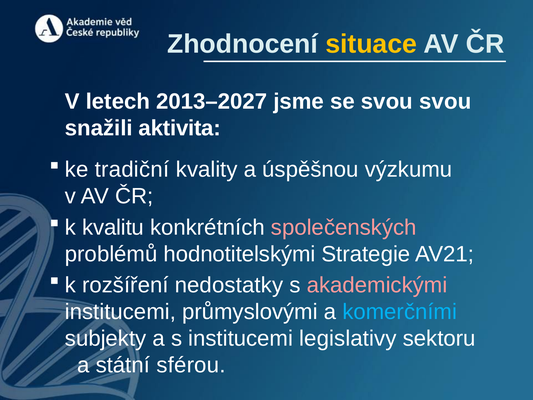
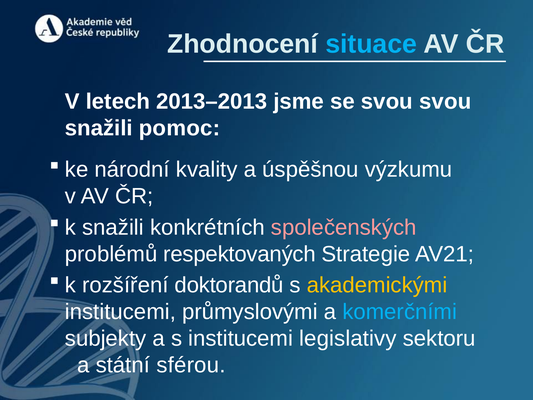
situace colour: yellow -> light blue
2013–2027: 2013–2027 -> 2013–2013
aktivita: aktivita -> pomoc
tradiční: tradiční -> národní
kvalitu at (113, 227): kvalitu -> snažili
hodnotitelskými: hodnotitelskými -> respektovaných
nedostatky: nedostatky -> doktorandů
akademickými colour: pink -> yellow
